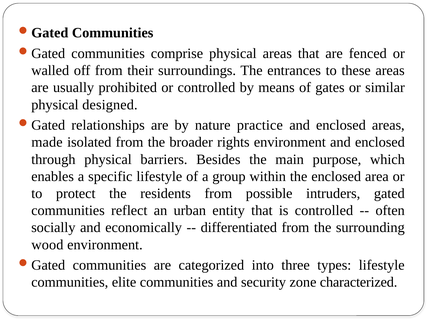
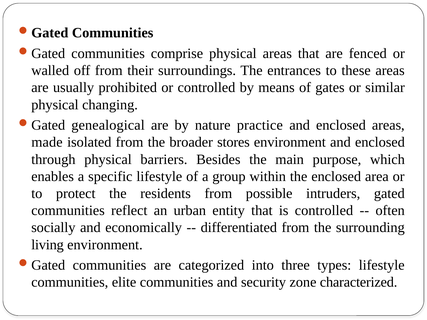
designed: designed -> changing
relationships: relationships -> genealogical
rights: rights -> stores
wood: wood -> living
